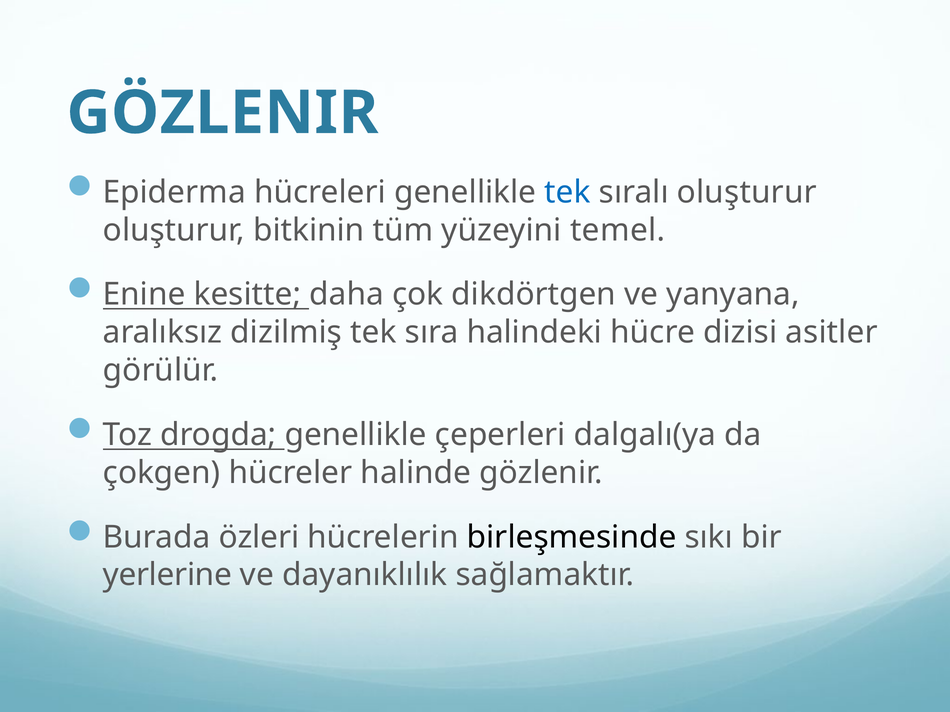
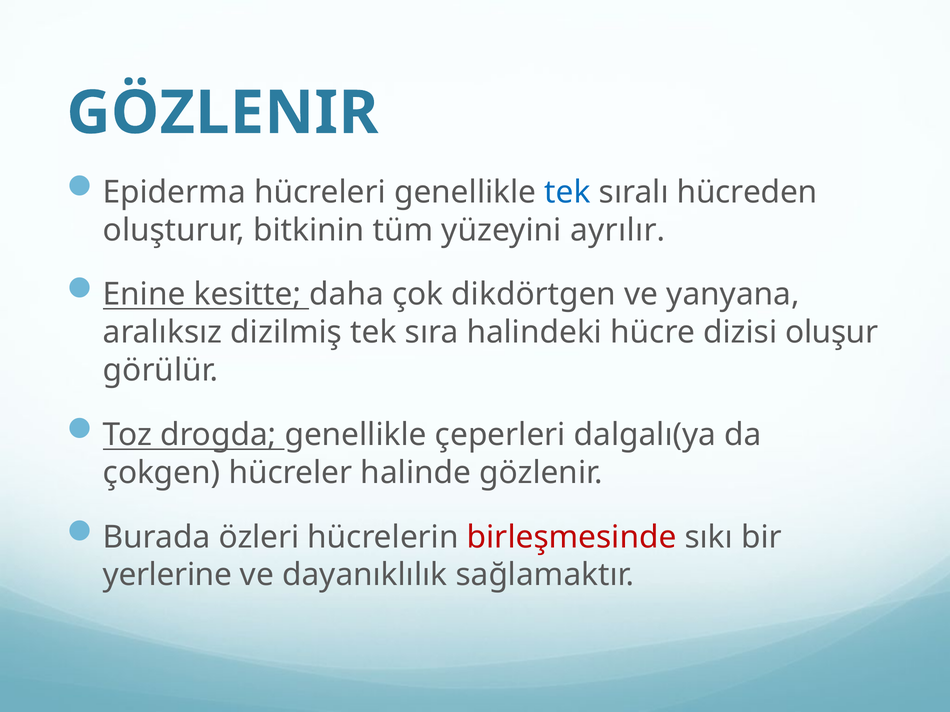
sıralı oluşturur: oluşturur -> hücreden
temel: temel -> ayrılır
asitler: asitler -> oluşur
birleşmesinde colour: black -> red
